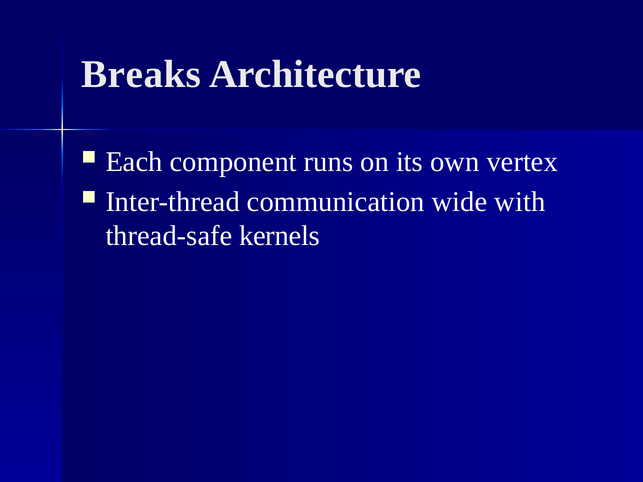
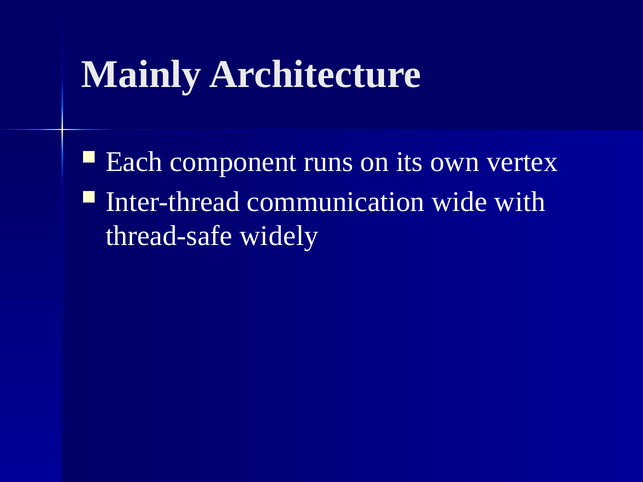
Breaks: Breaks -> Mainly
kernels: kernels -> widely
